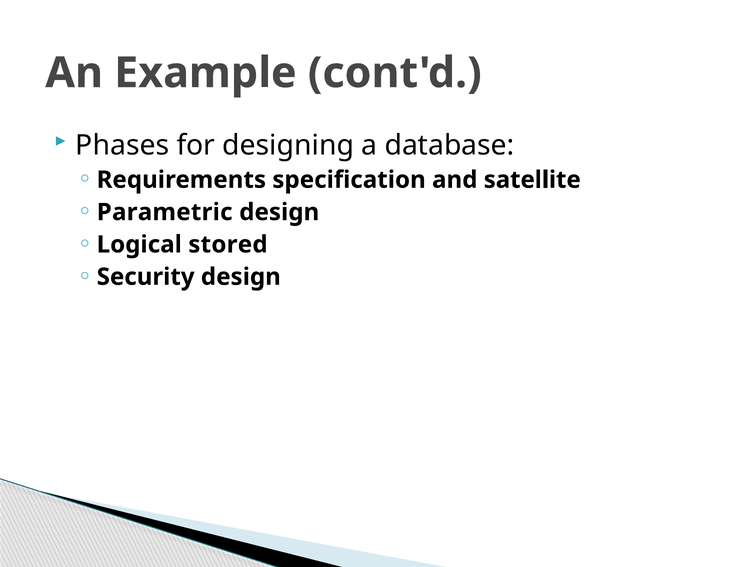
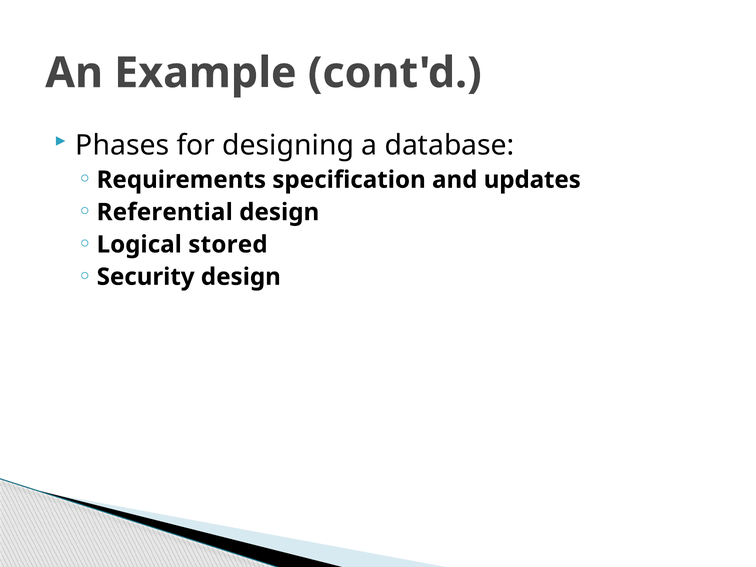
satellite: satellite -> updates
Parametric: Parametric -> Referential
